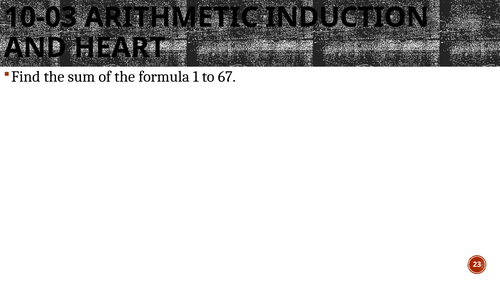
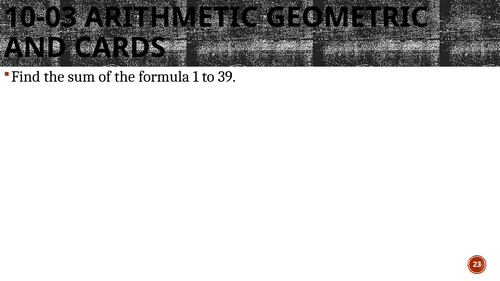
INDUCTION: INDUCTION -> GEOMETRIC
HEART: HEART -> CARDS
67: 67 -> 39
